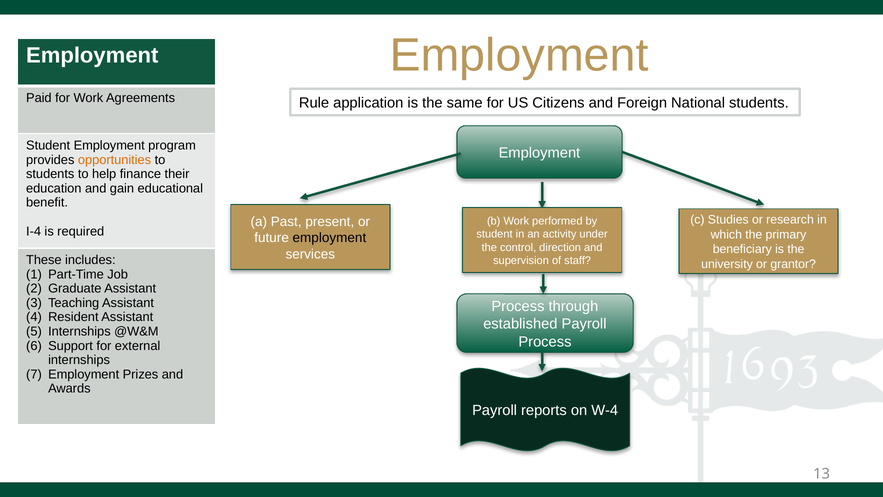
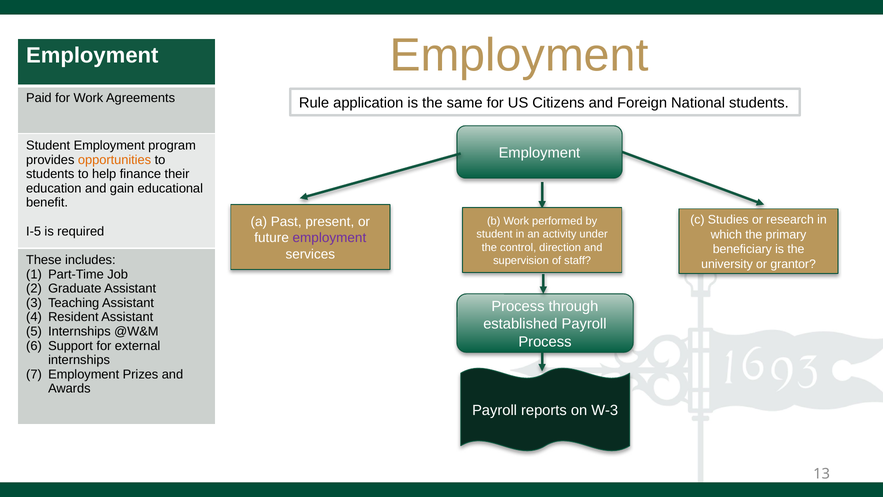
I-4: I-4 -> I-5
employment at (329, 238) colour: black -> purple
W-4: W-4 -> W-3
